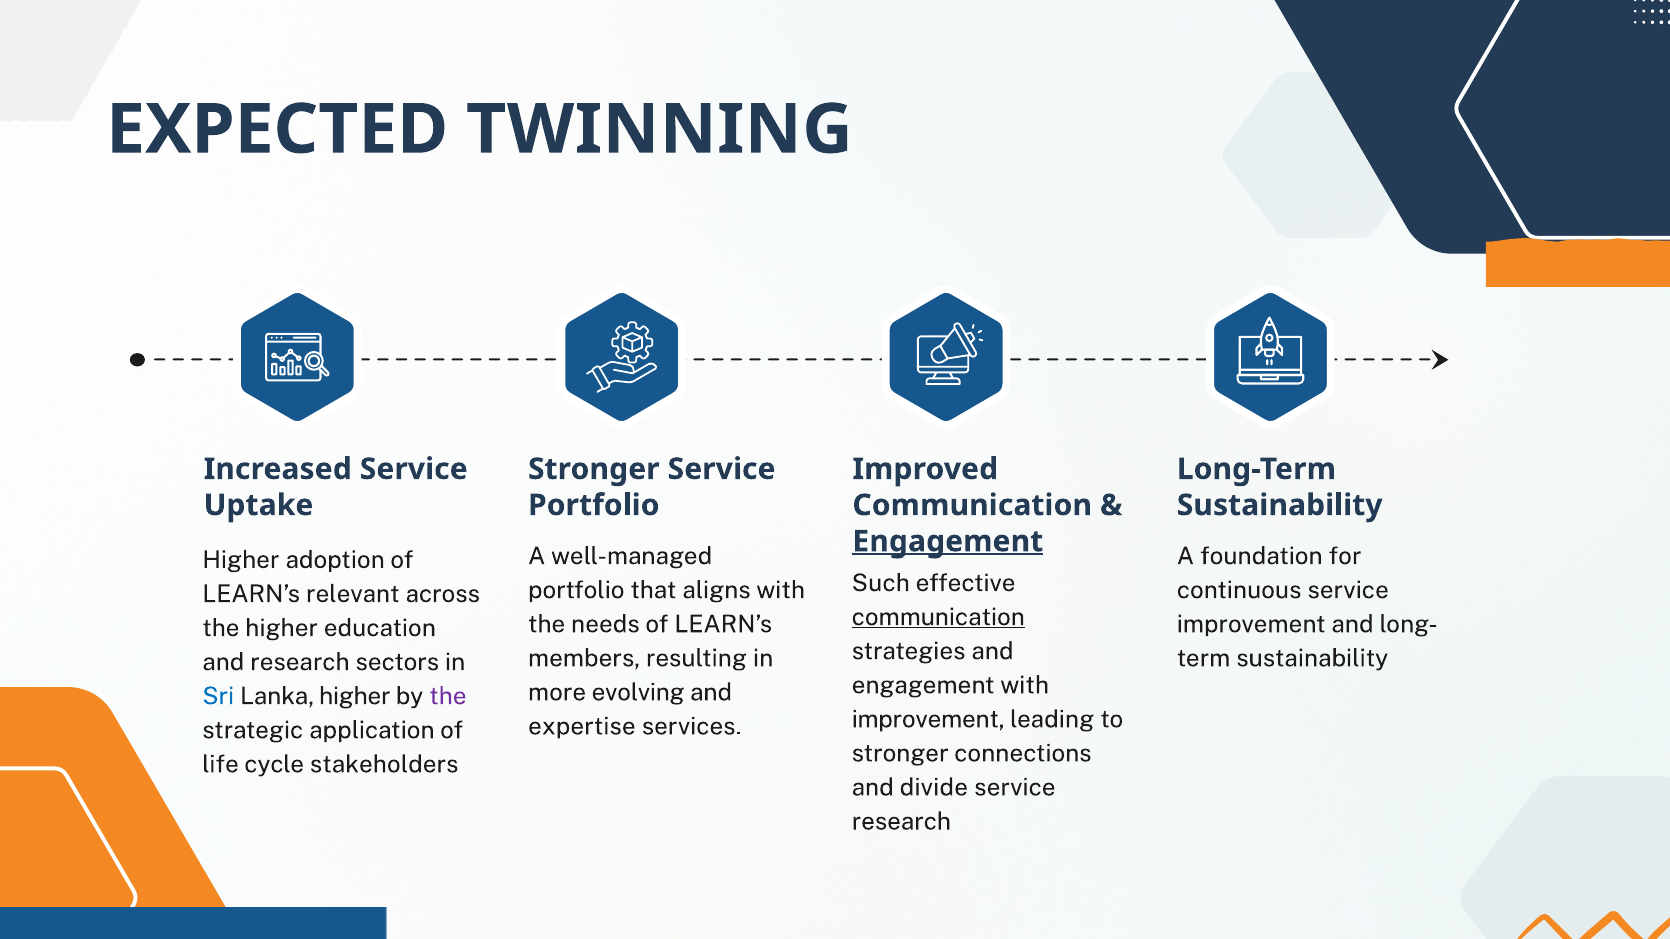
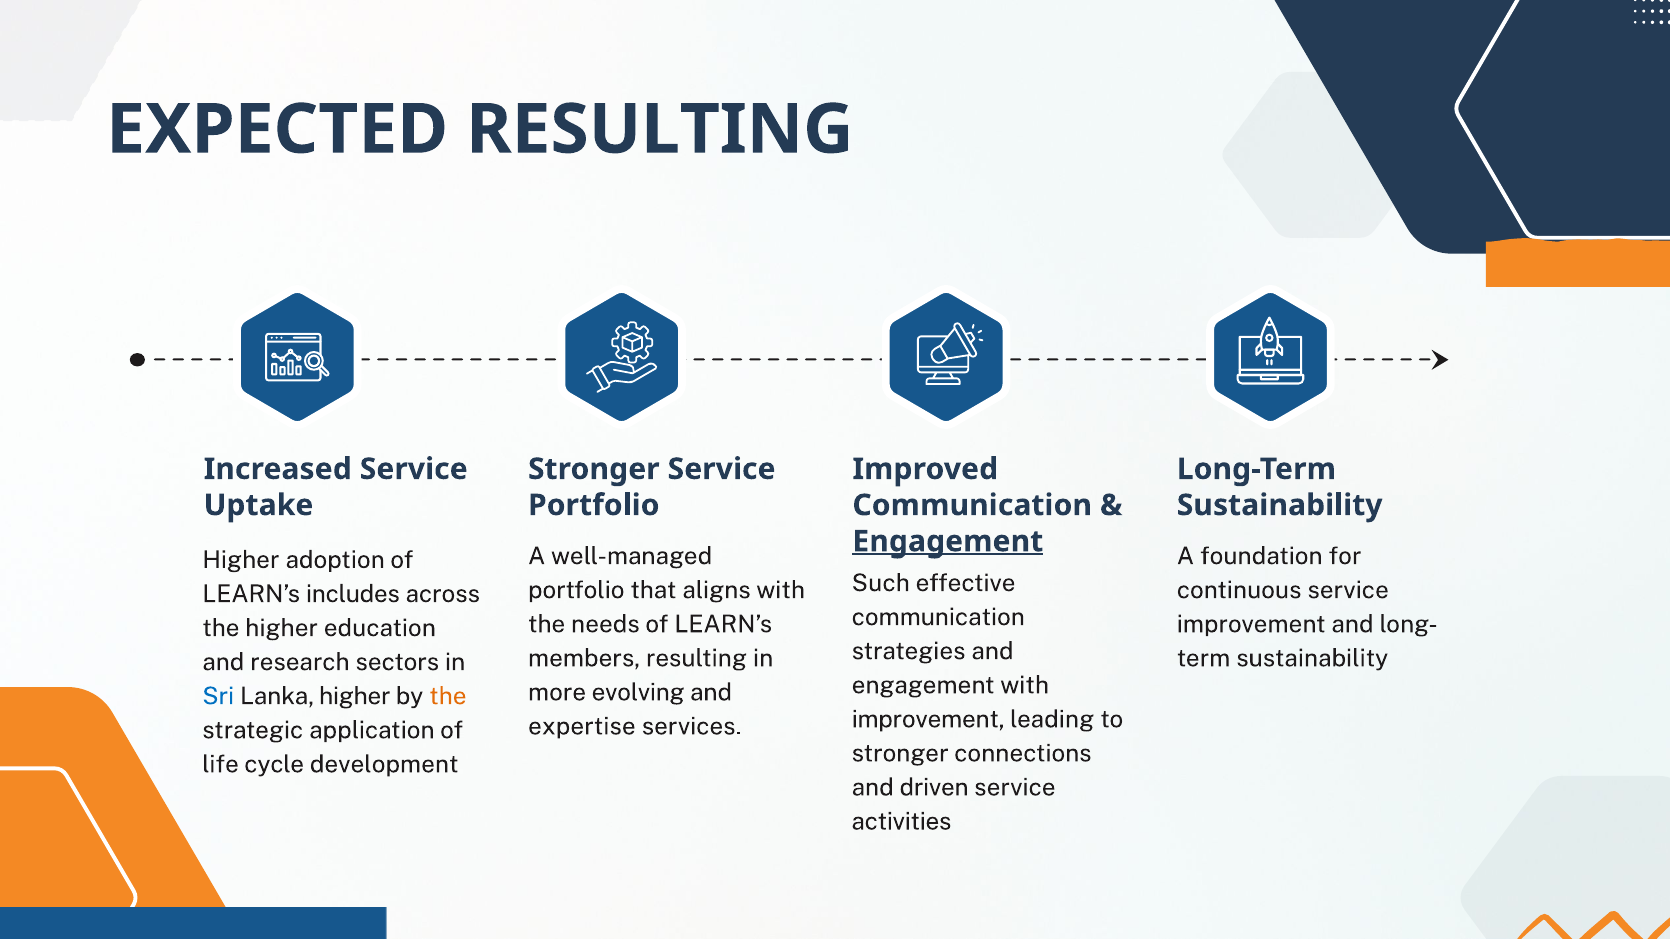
EXPECTED TWINNING: TWINNING -> RESULTING
relevant: relevant -> includes
communication at (938, 617) underline: present -> none
the at (448, 696) colour: purple -> orange
stakeholders: stakeholders -> development
divide: divide -> driven
research at (901, 822): research -> activities
